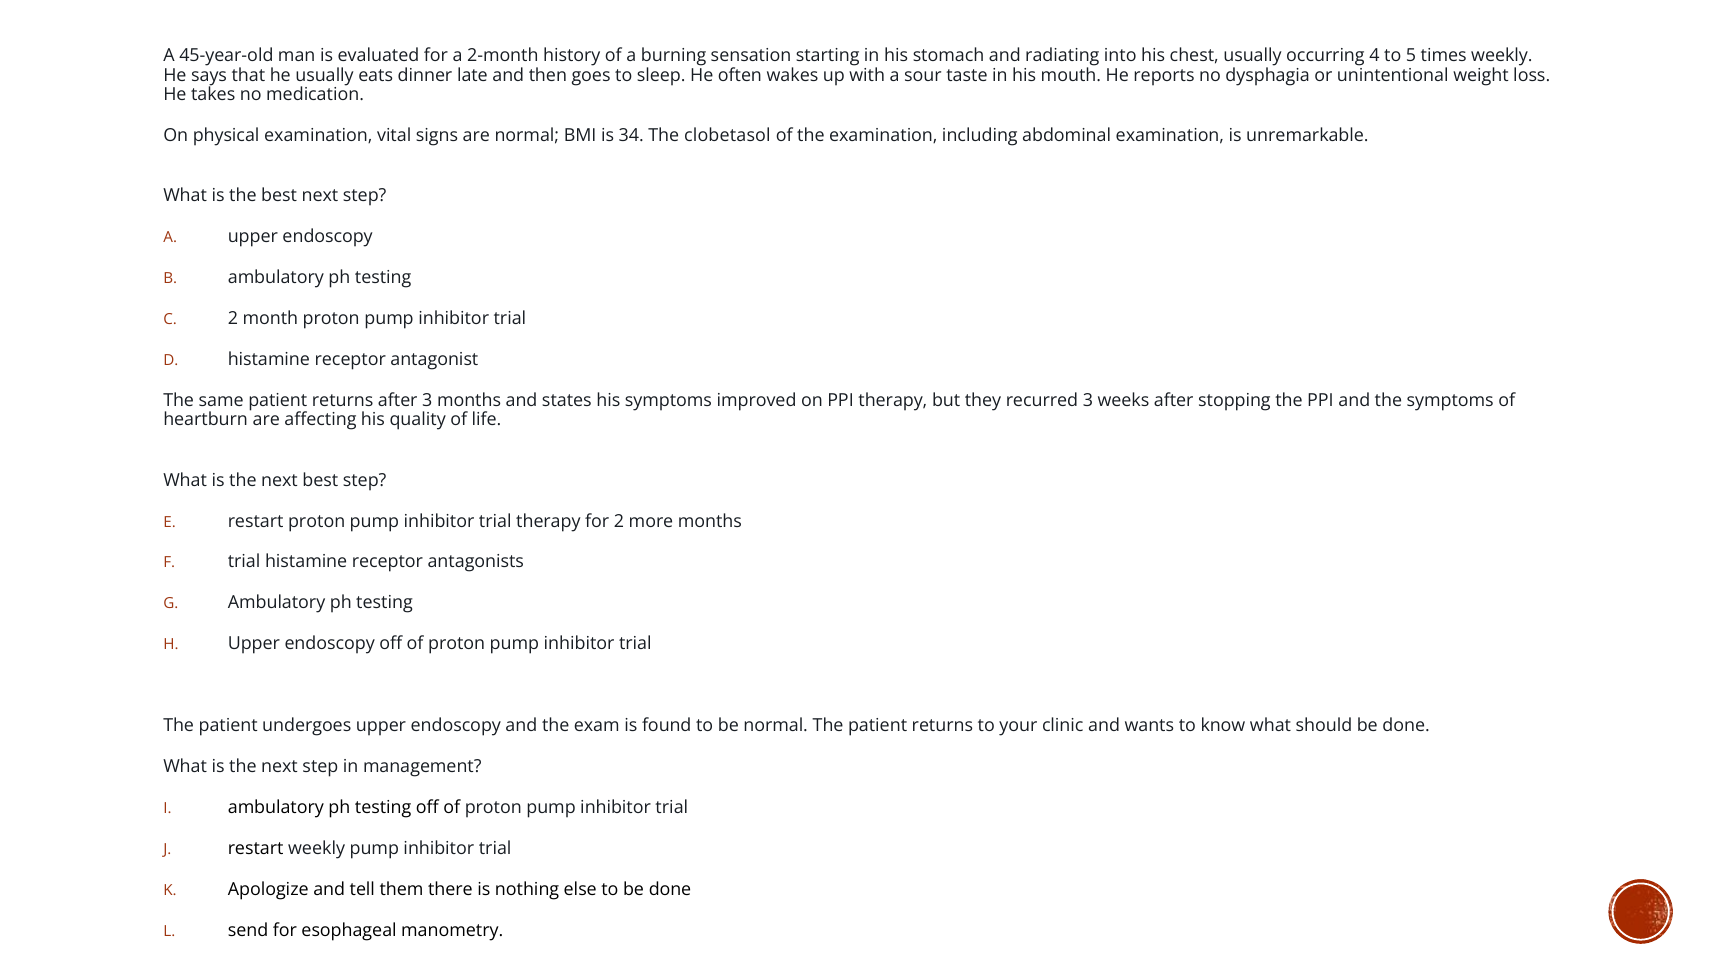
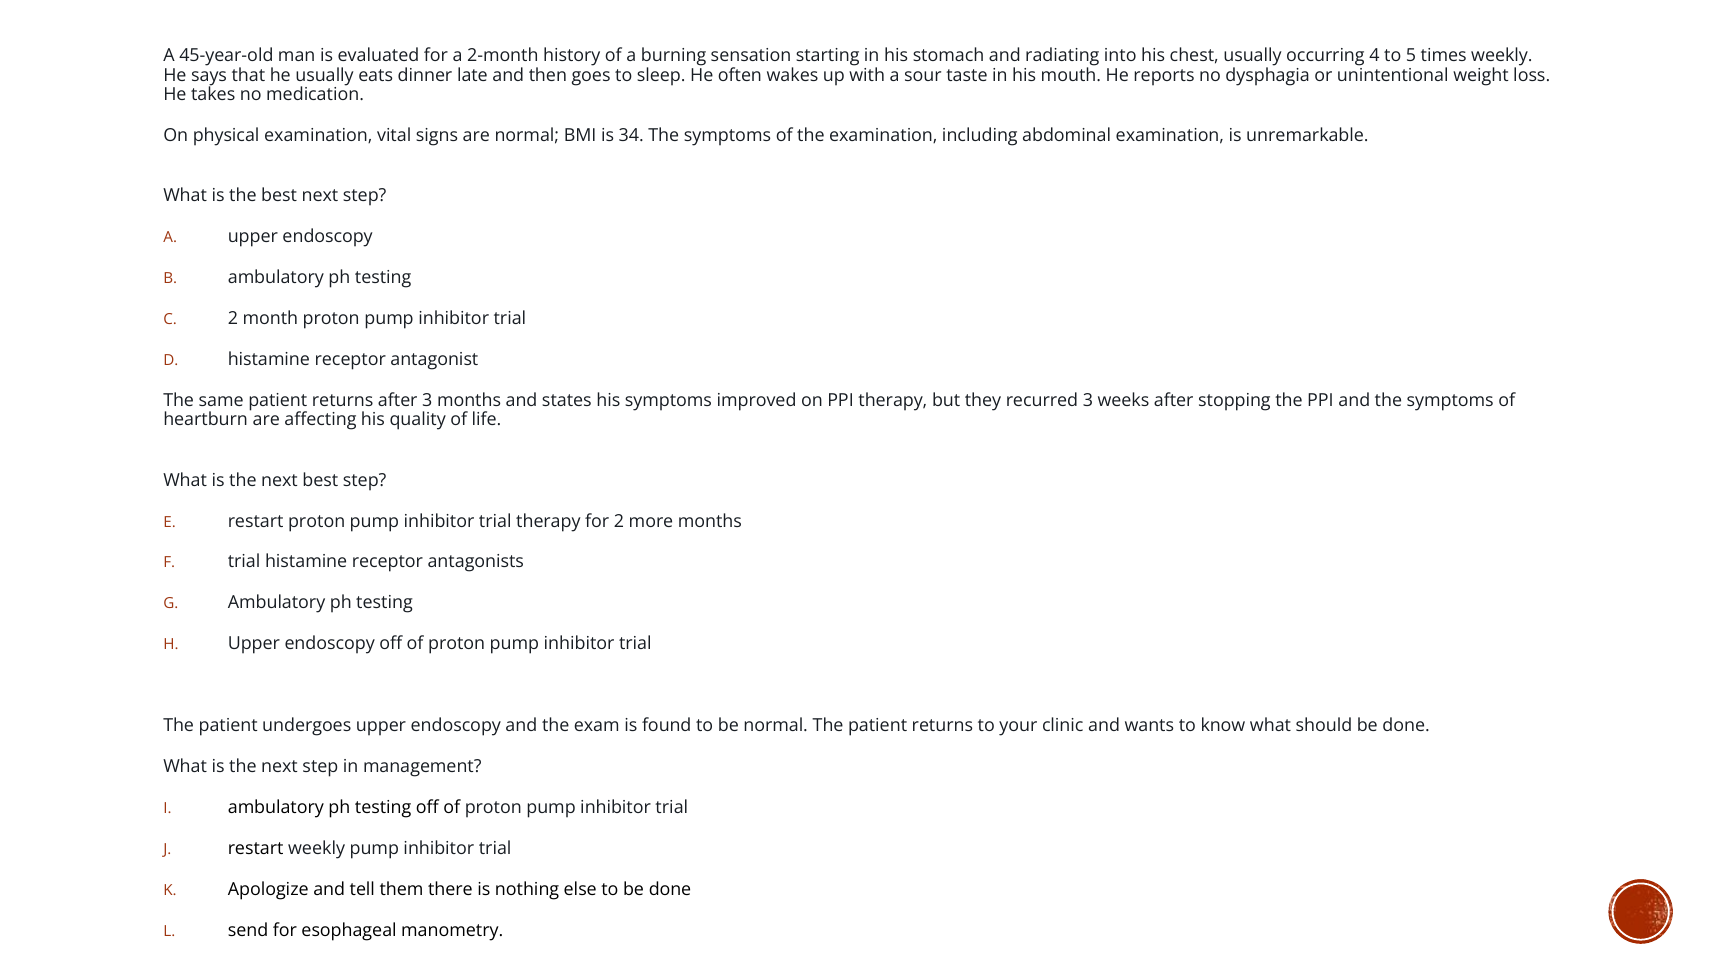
34 The clobetasol: clobetasol -> symptoms
